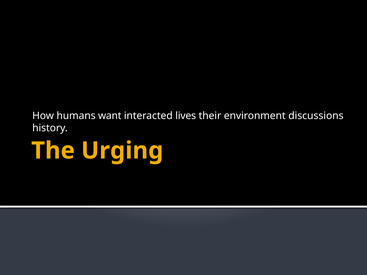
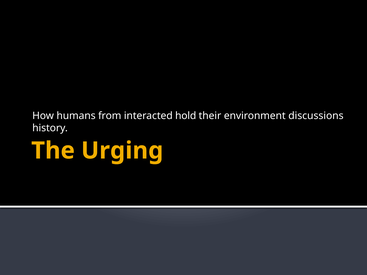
want: want -> from
lives: lives -> hold
